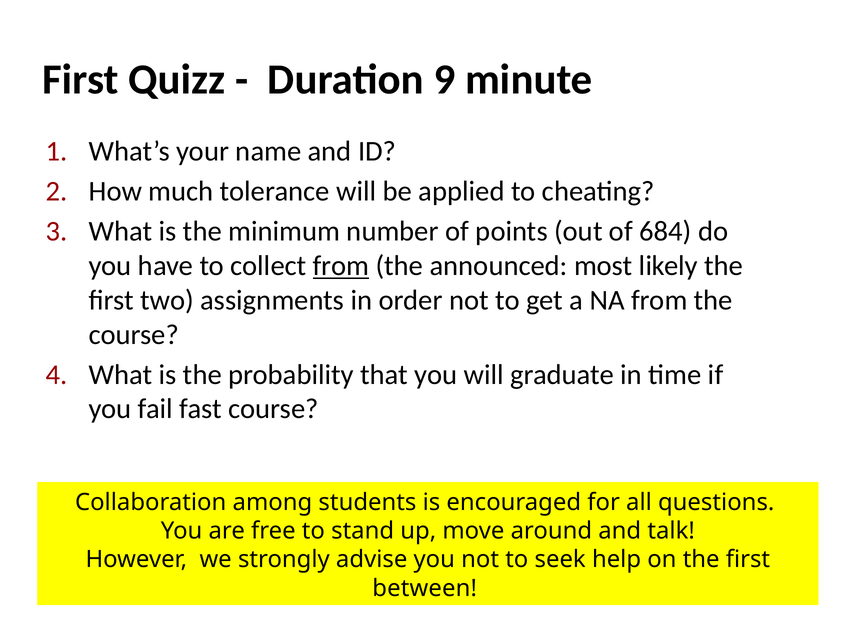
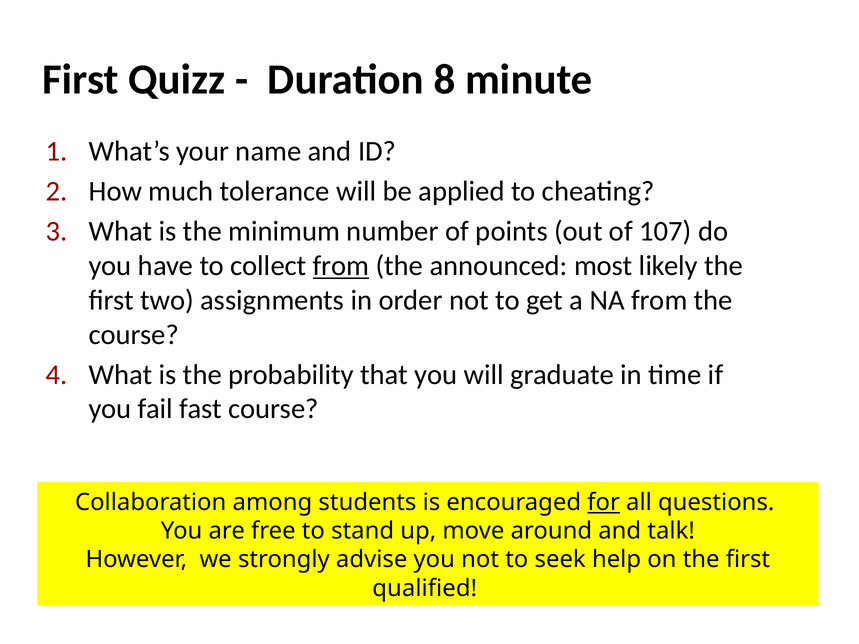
9: 9 -> 8
684: 684 -> 107
for underline: none -> present
between: between -> qualified
